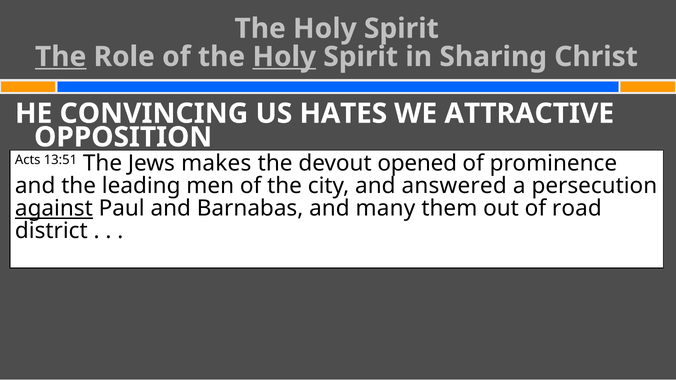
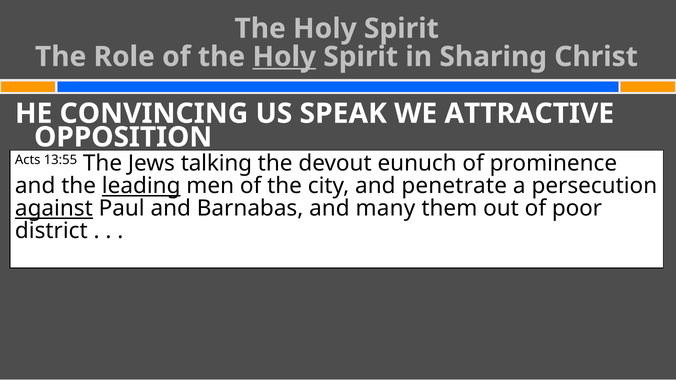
The at (61, 57) underline: present -> none
HATES: HATES -> SPEAK
13:51: 13:51 -> 13:55
makes: makes -> talking
opened: opened -> eunuch
leading underline: none -> present
answered: answered -> penetrate
road: road -> poor
